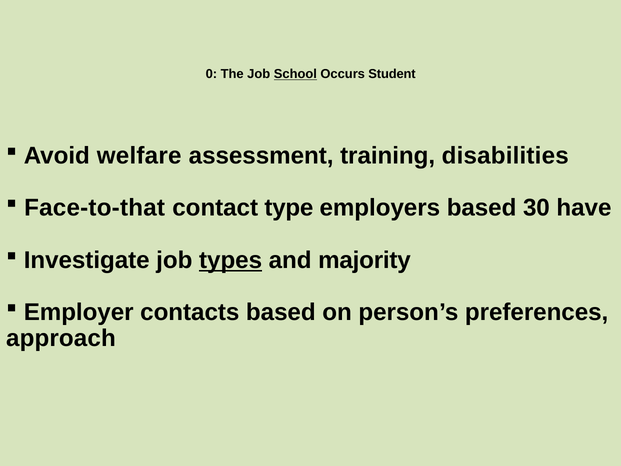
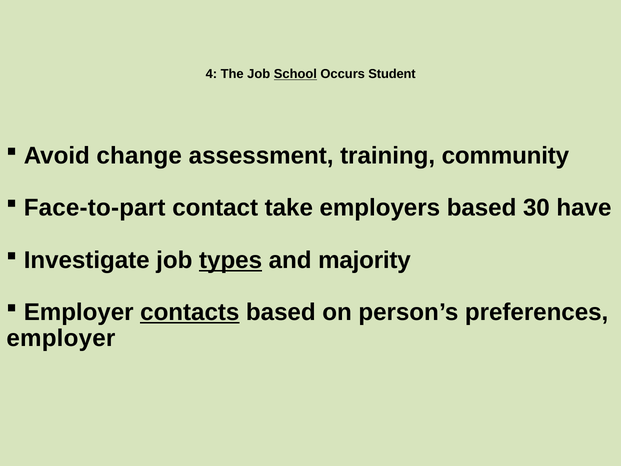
0: 0 -> 4
welfare: welfare -> change
disabilities: disabilities -> community
Face-to-that: Face-to-that -> Face-to-part
type: type -> take
contacts underline: none -> present
approach at (61, 338): approach -> employer
